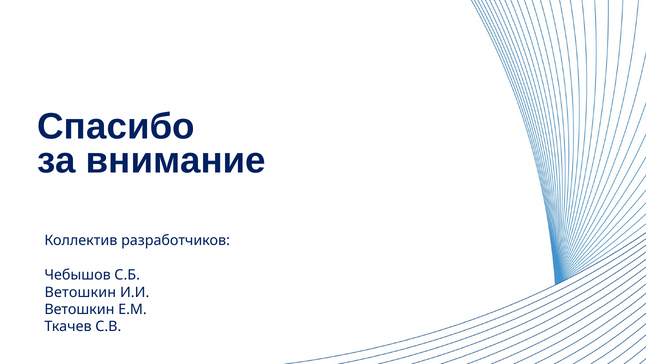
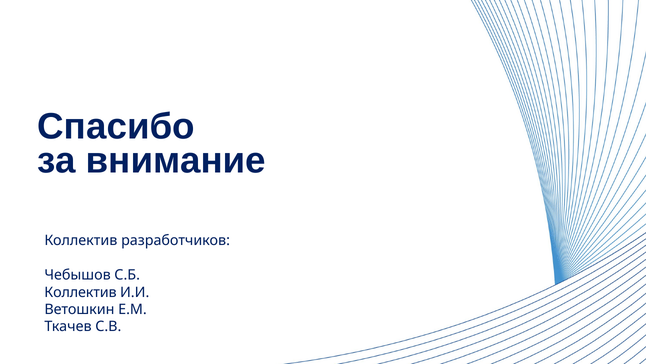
Ветошкин at (80, 292): Ветошкин -> Коллектив
